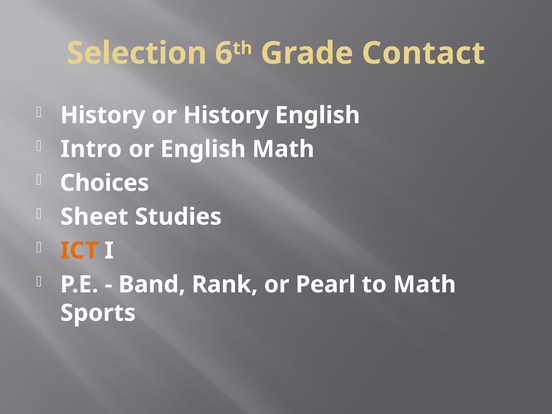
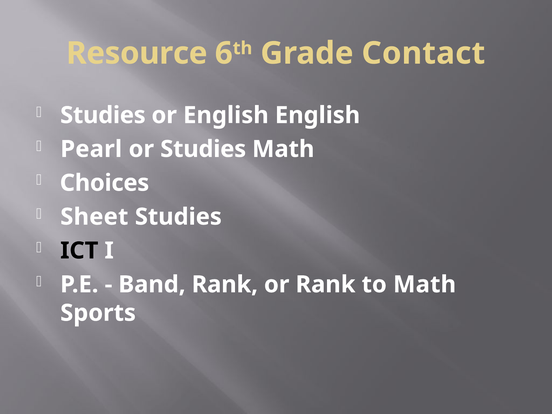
Selection: Selection -> Resource
History at (103, 115): History -> Studies
or History: History -> English
Intro: Intro -> Pearl
or English: English -> Studies
ICT colour: orange -> black
or Pearl: Pearl -> Rank
